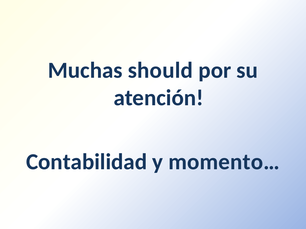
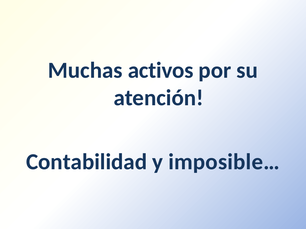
should: should -> activos
momento…: momento… -> imposible…
